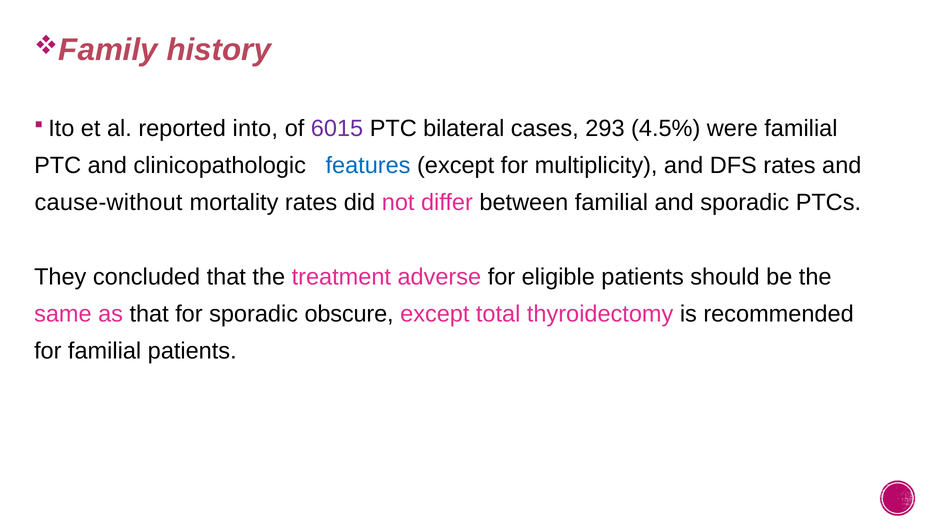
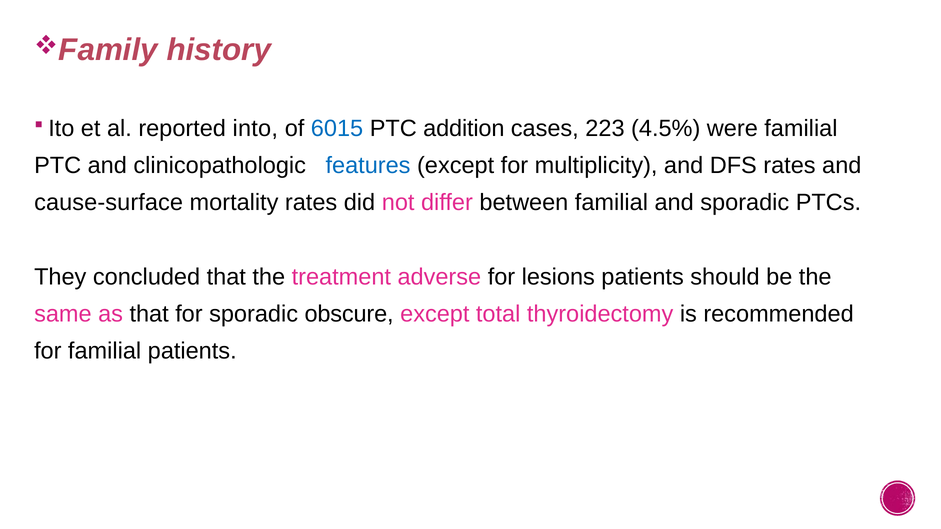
6015 colour: purple -> blue
bilateral: bilateral -> addition
293: 293 -> 223
cause-without: cause-without -> cause-surface
eligible: eligible -> lesions
